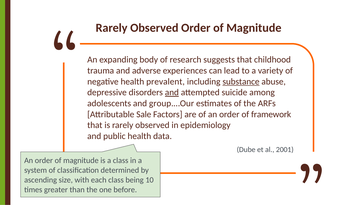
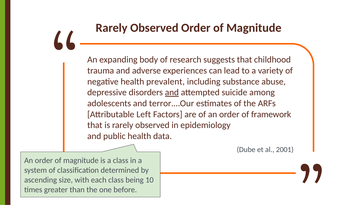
substance underline: present -> none
group.…Our: group.…Our -> terror.…Our
Sale: Sale -> Left
